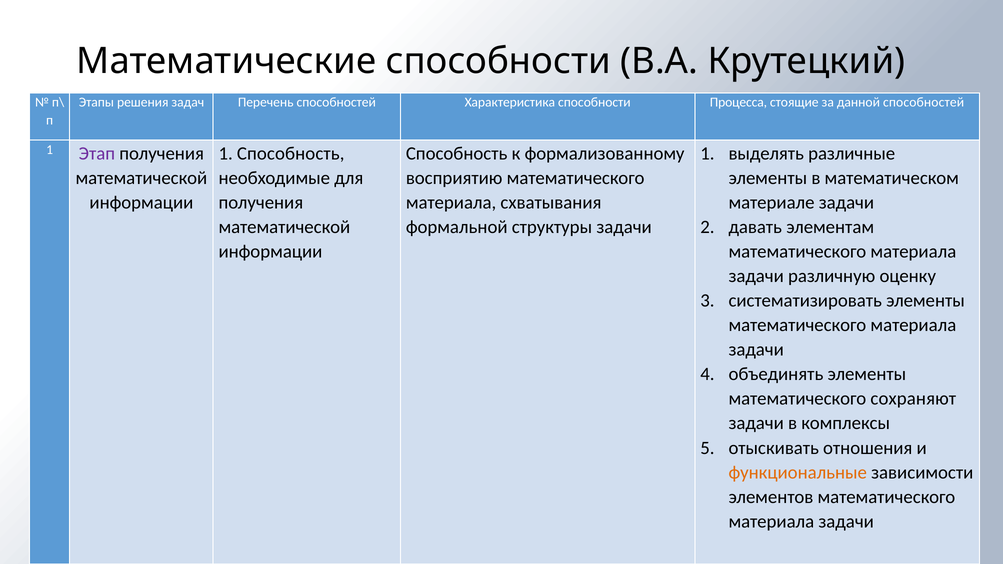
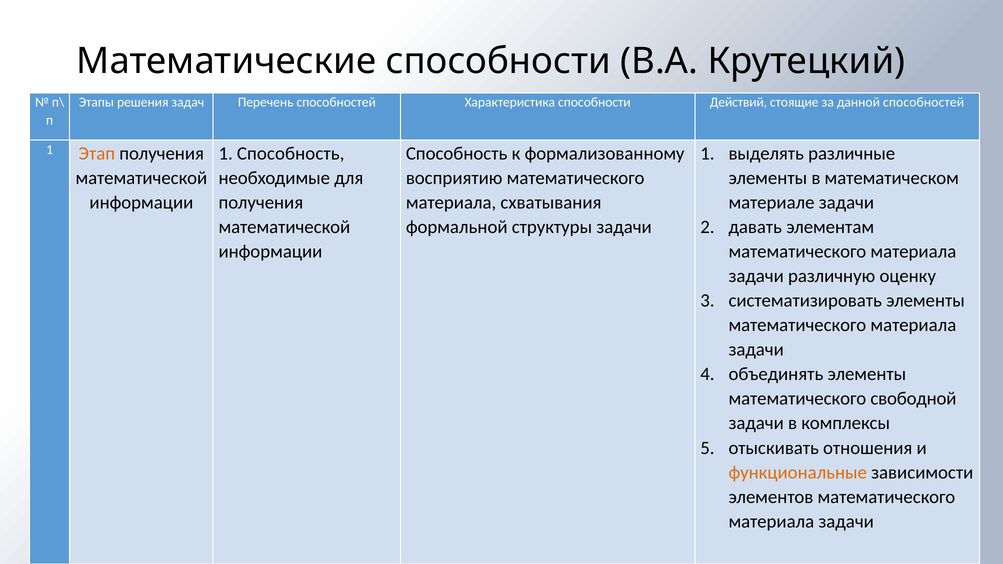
Процесса: Процесса -> Действий
Этап colour: purple -> orange
сохраняют: сохраняют -> свободной
